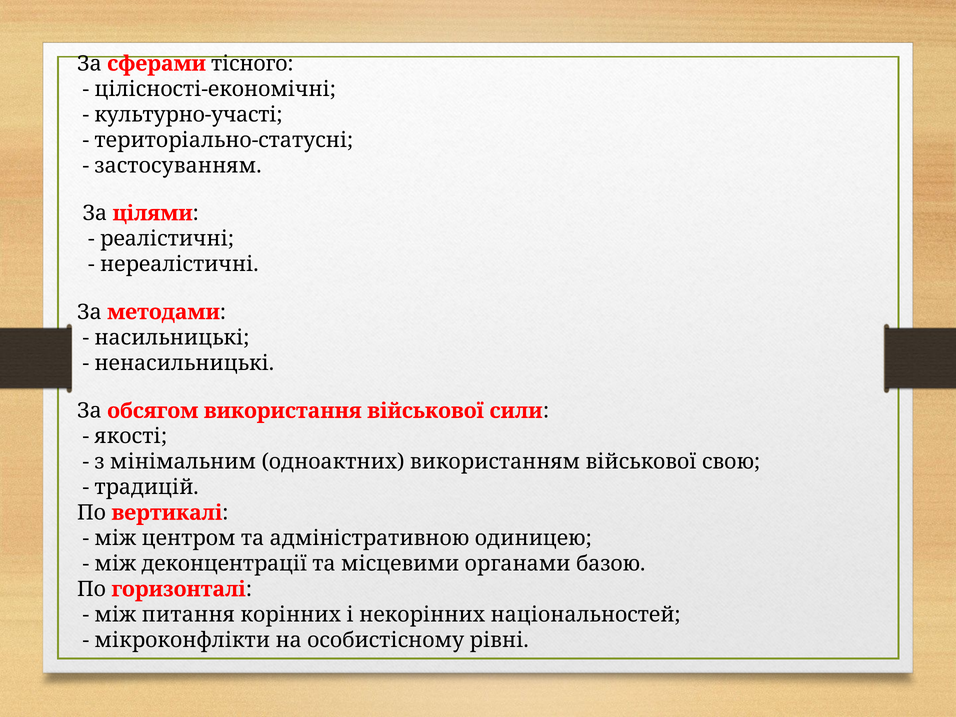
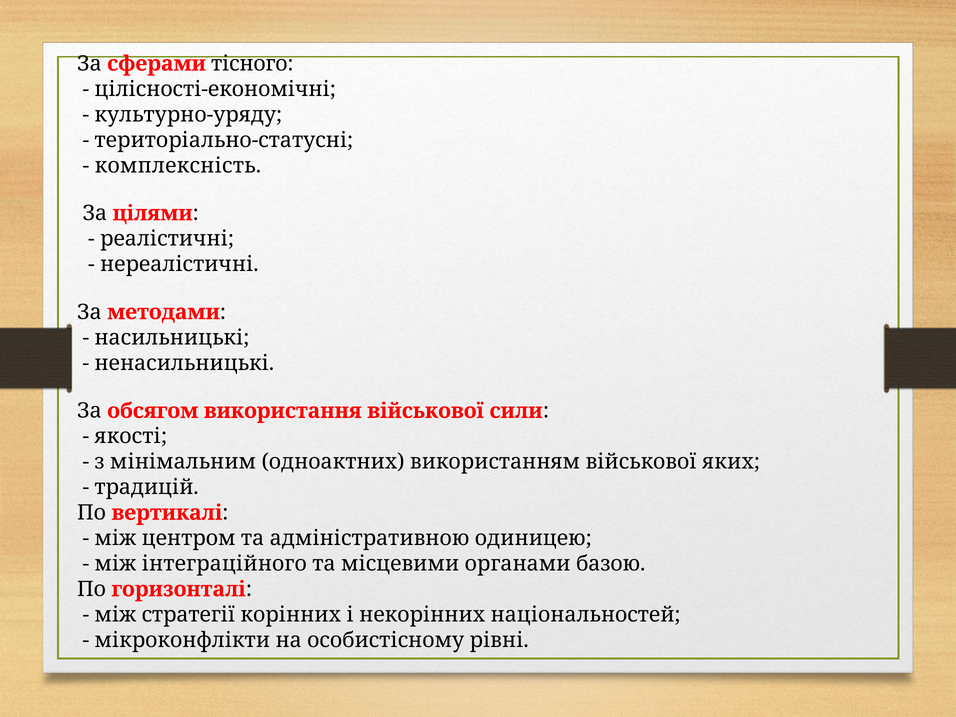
культурно-участі: культурно-участі -> культурно-уряду
застосуванням: застосуванням -> комплексність
свою: свою -> яких
деконцентрації: деконцентрації -> інтеграційного
питання: питання -> стратегії
